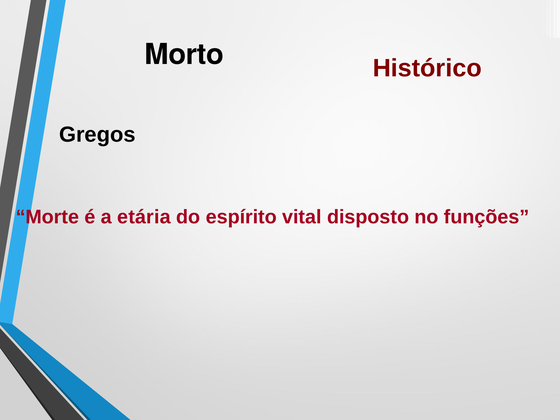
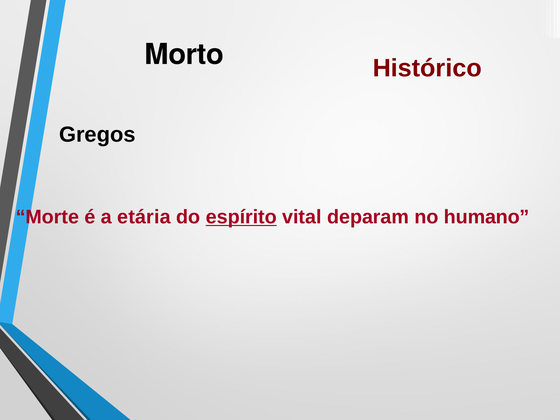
espírito underline: none -> present
disposto: disposto -> deparam
funções: funções -> humano
